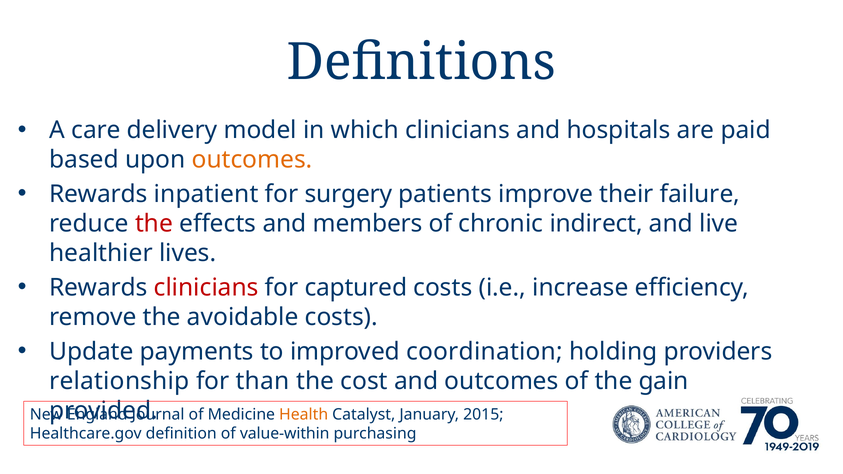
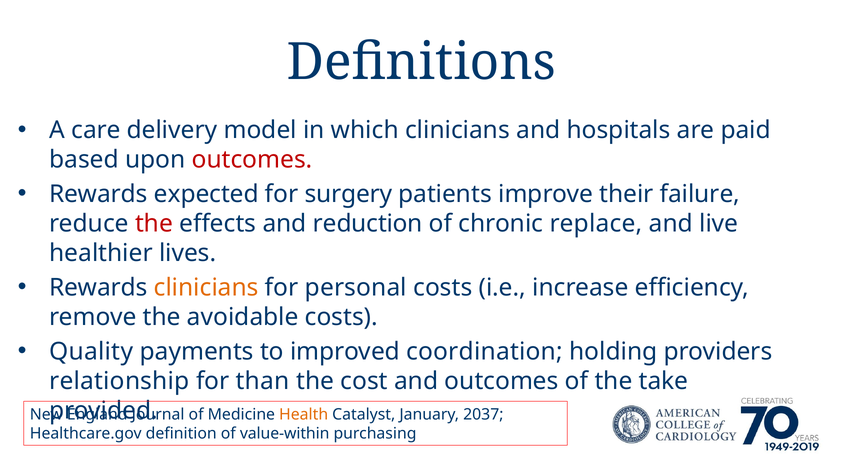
outcomes at (252, 160) colour: orange -> red
inpatient: inpatient -> expected
members: members -> reduction
indirect: indirect -> replace
clinicians at (206, 288) colour: red -> orange
captured: captured -> personal
Update: Update -> Quality
gain: gain -> take
2015: 2015 -> 2037
